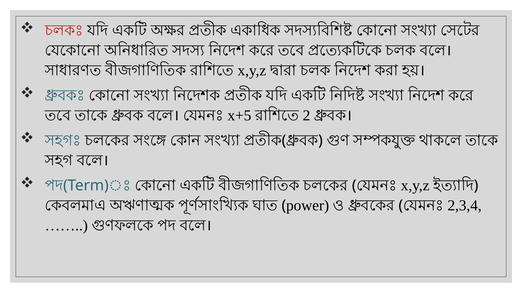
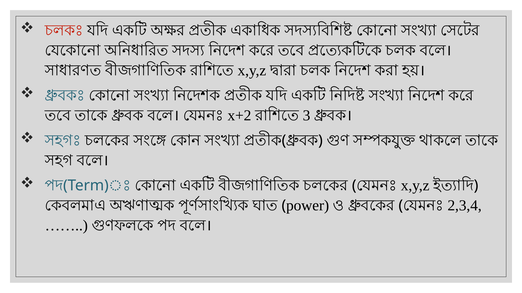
x+5: x+5 -> x+2
2: 2 -> 3
